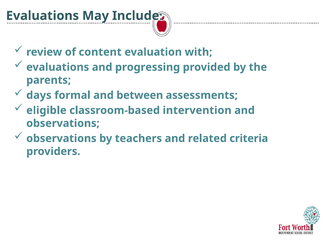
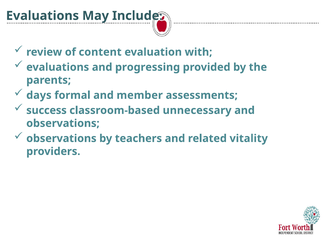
between: between -> member
eligible: eligible -> success
intervention: intervention -> unnecessary
criteria: criteria -> vitality
